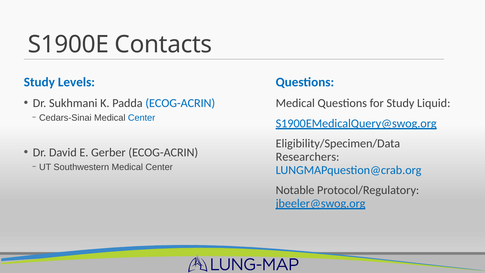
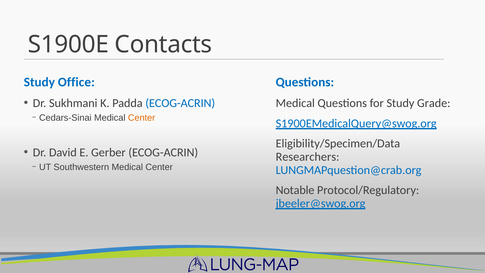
Levels: Levels -> Office
Liquid: Liquid -> Grade
Center at (142, 118) colour: blue -> orange
